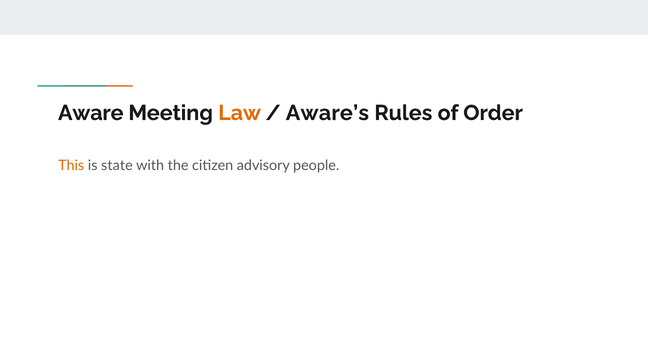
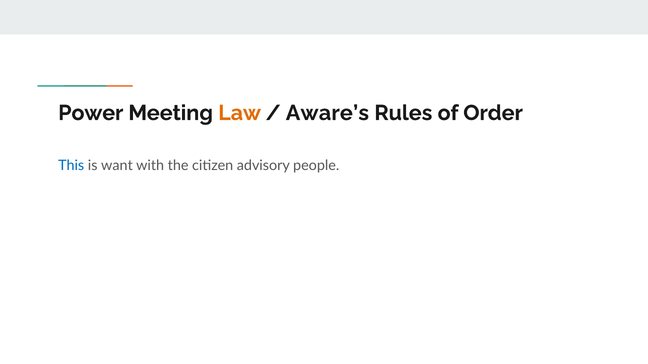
Aware: Aware -> Power
This colour: orange -> blue
state: state -> want
